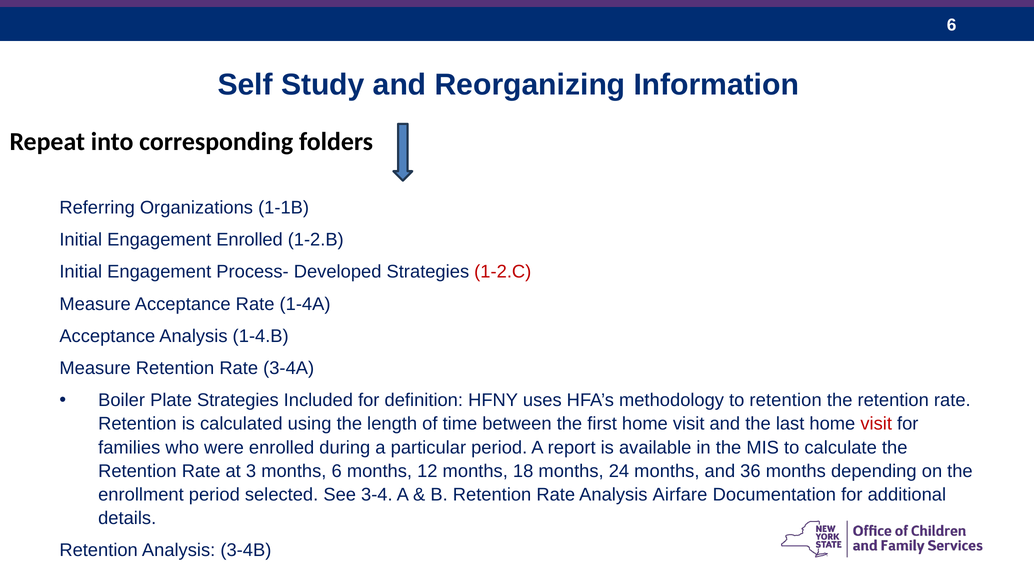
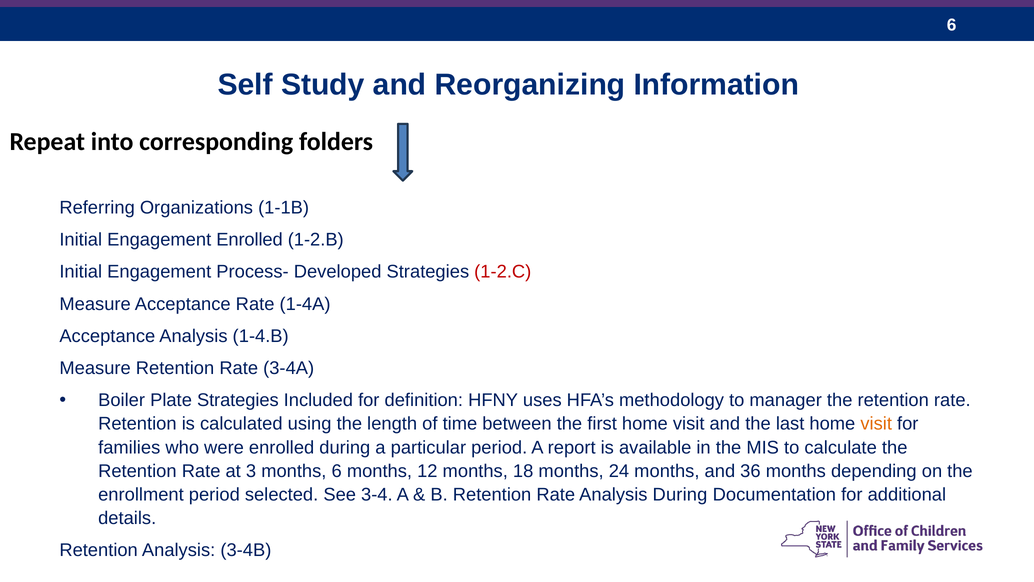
to retention: retention -> manager
visit at (876, 424) colour: red -> orange
Analysis Airfare: Airfare -> During
